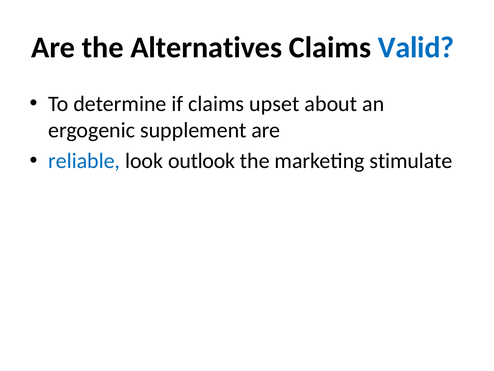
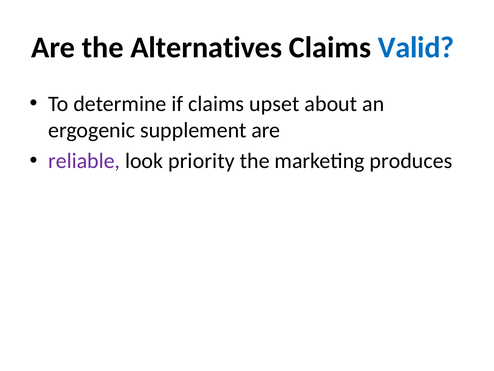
reliable colour: blue -> purple
outlook: outlook -> priority
stimulate: stimulate -> produces
